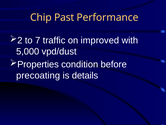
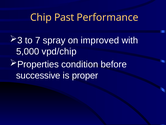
2: 2 -> 3
traffic: traffic -> spray
vpd/dust: vpd/dust -> vpd/chip
precoating: precoating -> successive
details: details -> proper
